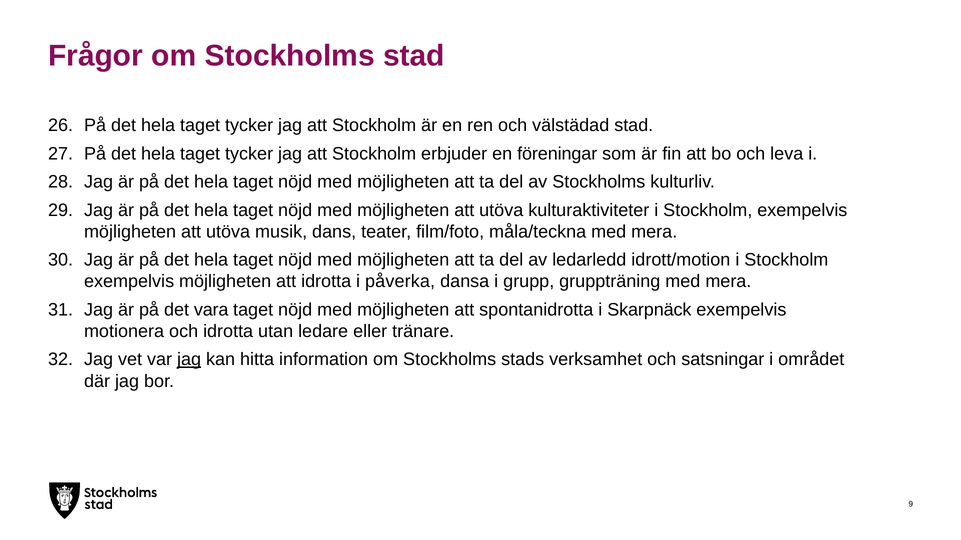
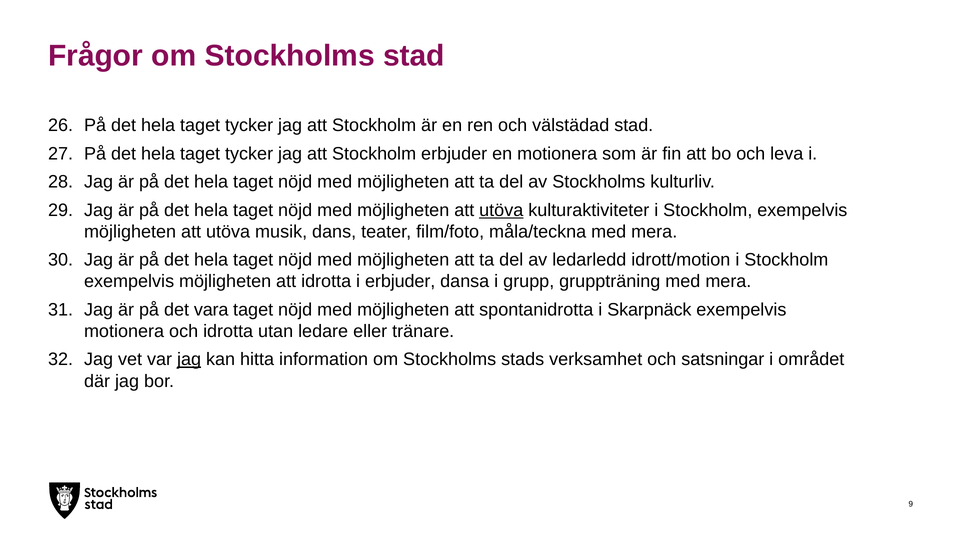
en föreningar: föreningar -> motionera
utöva at (501, 210) underline: none -> present
i påverka: påverka -> erbjuder
